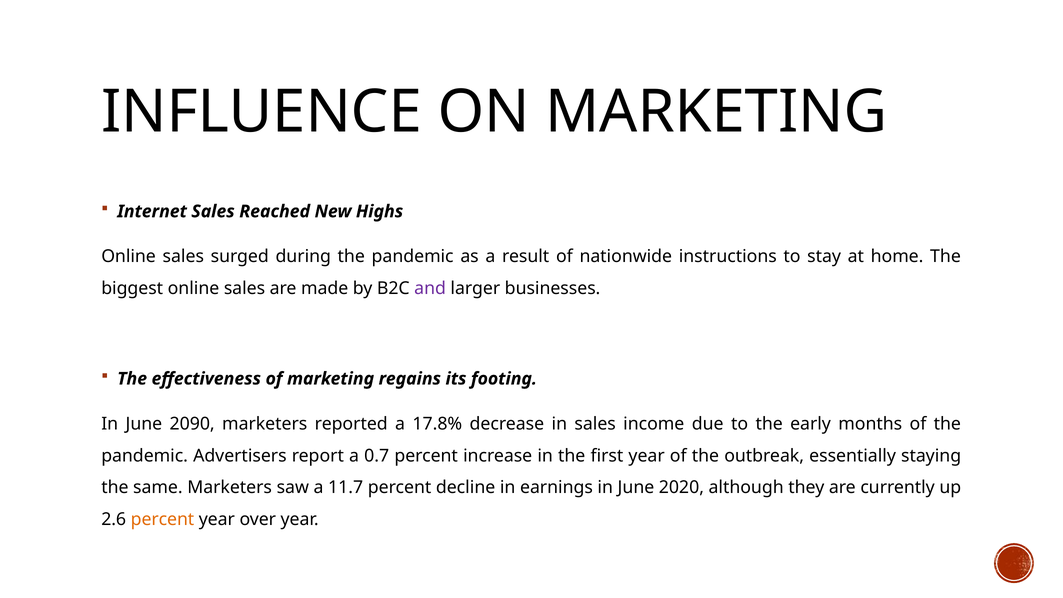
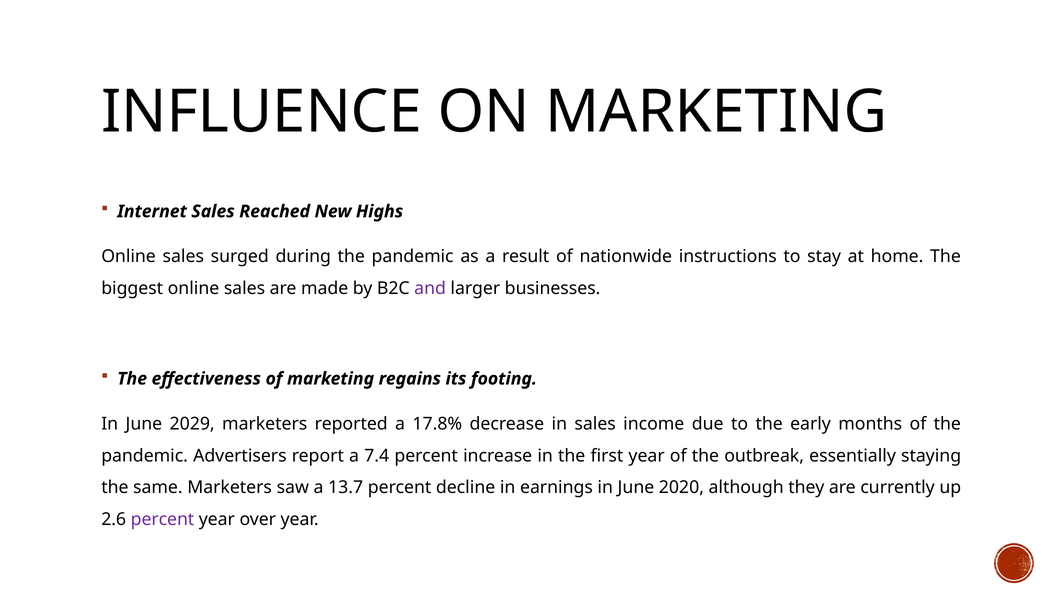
2090: 2090 -> 2029
0.7: 0.7 -> 7.4
11.7: 11.7 -> 13.7
percent at (162, 519) colour: orange -> purple
